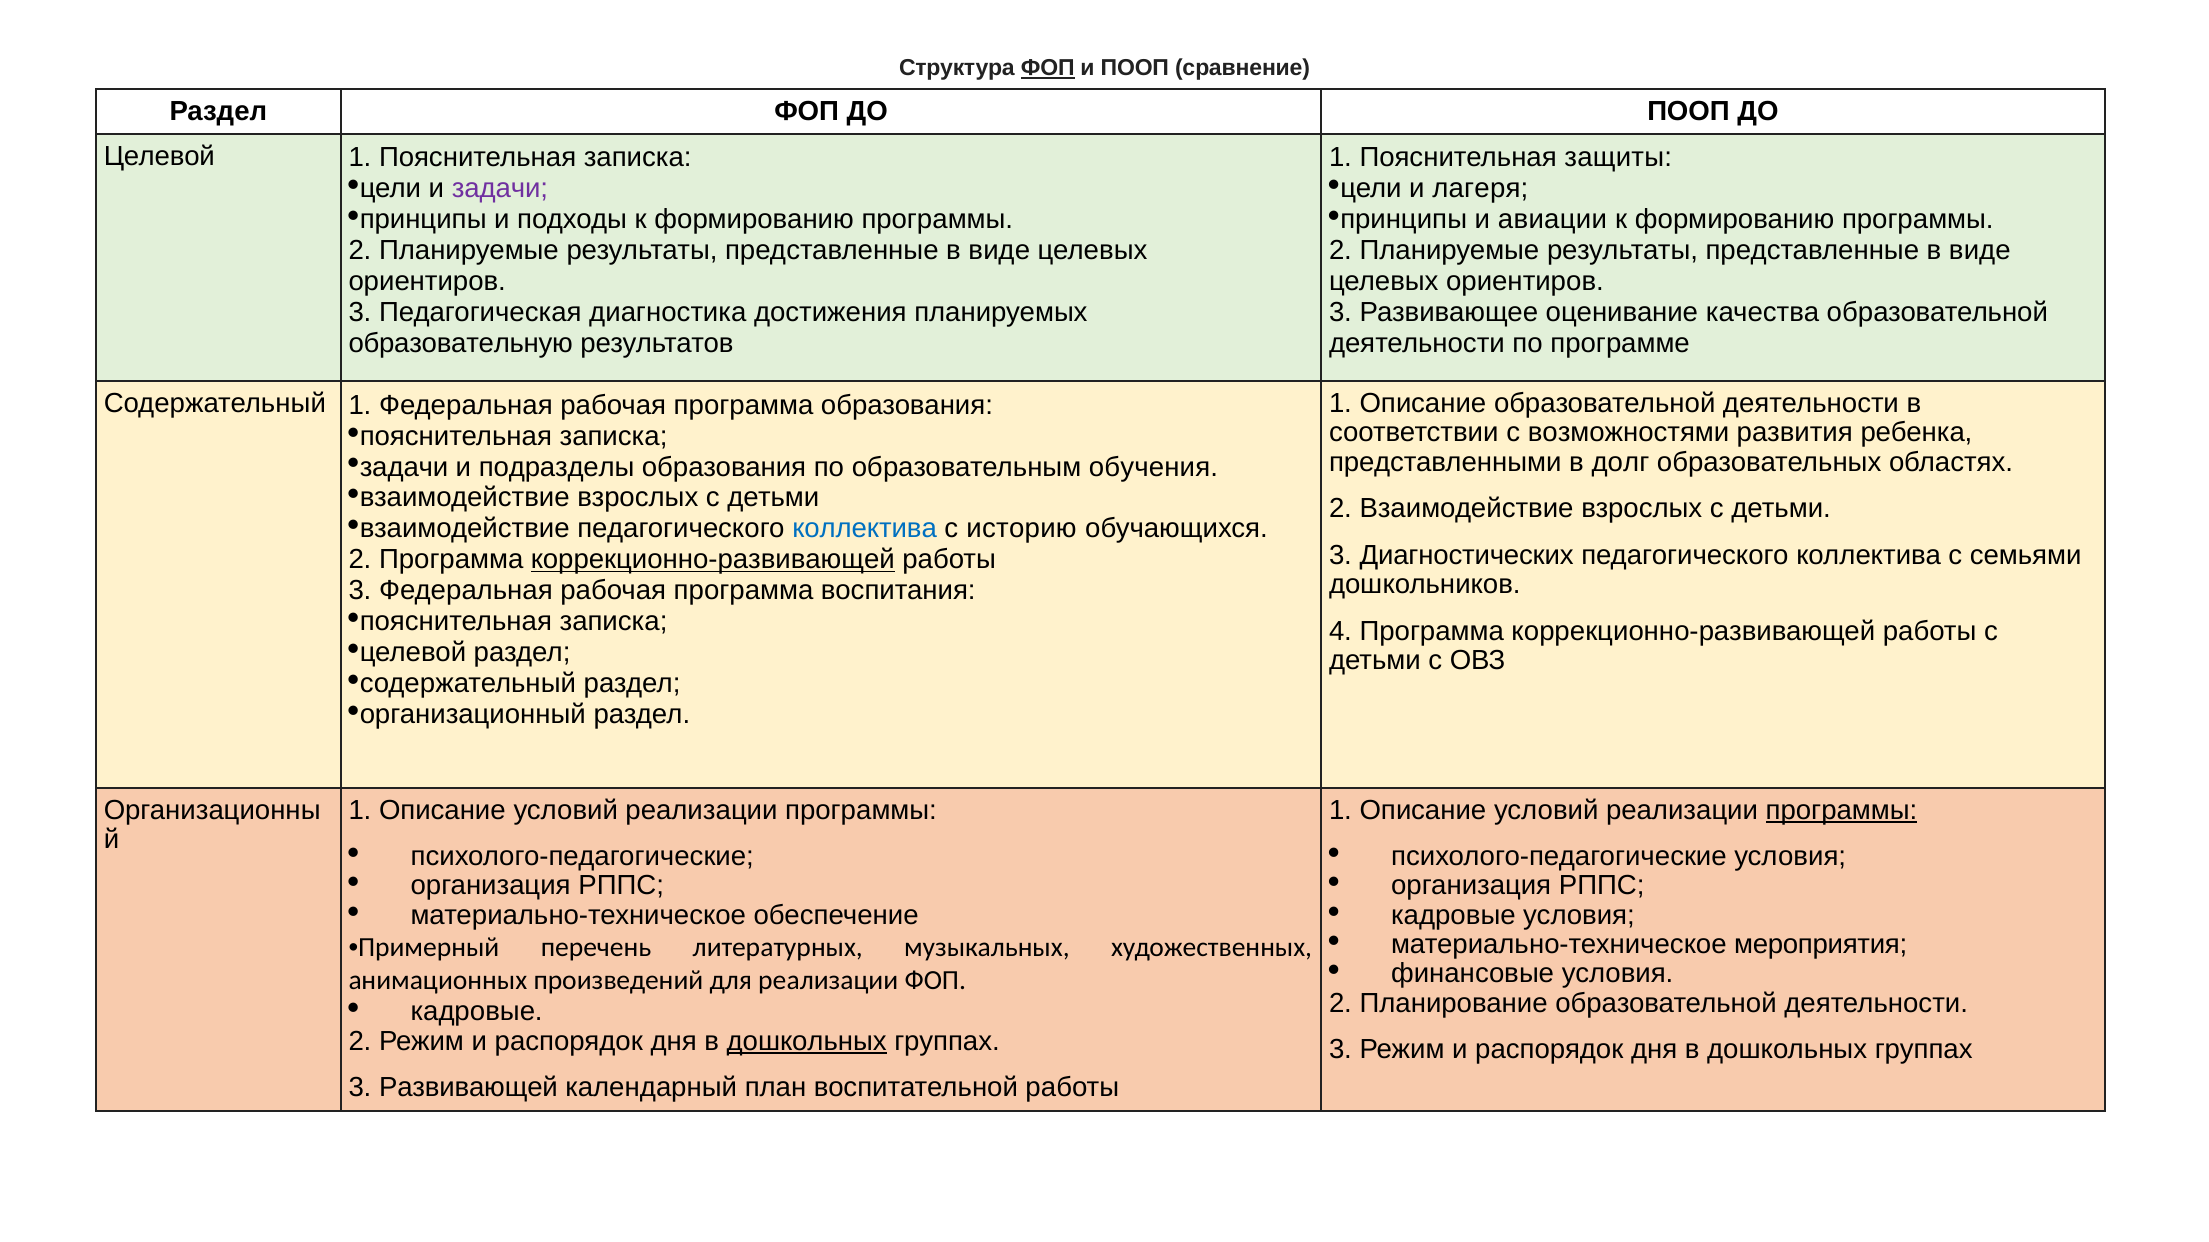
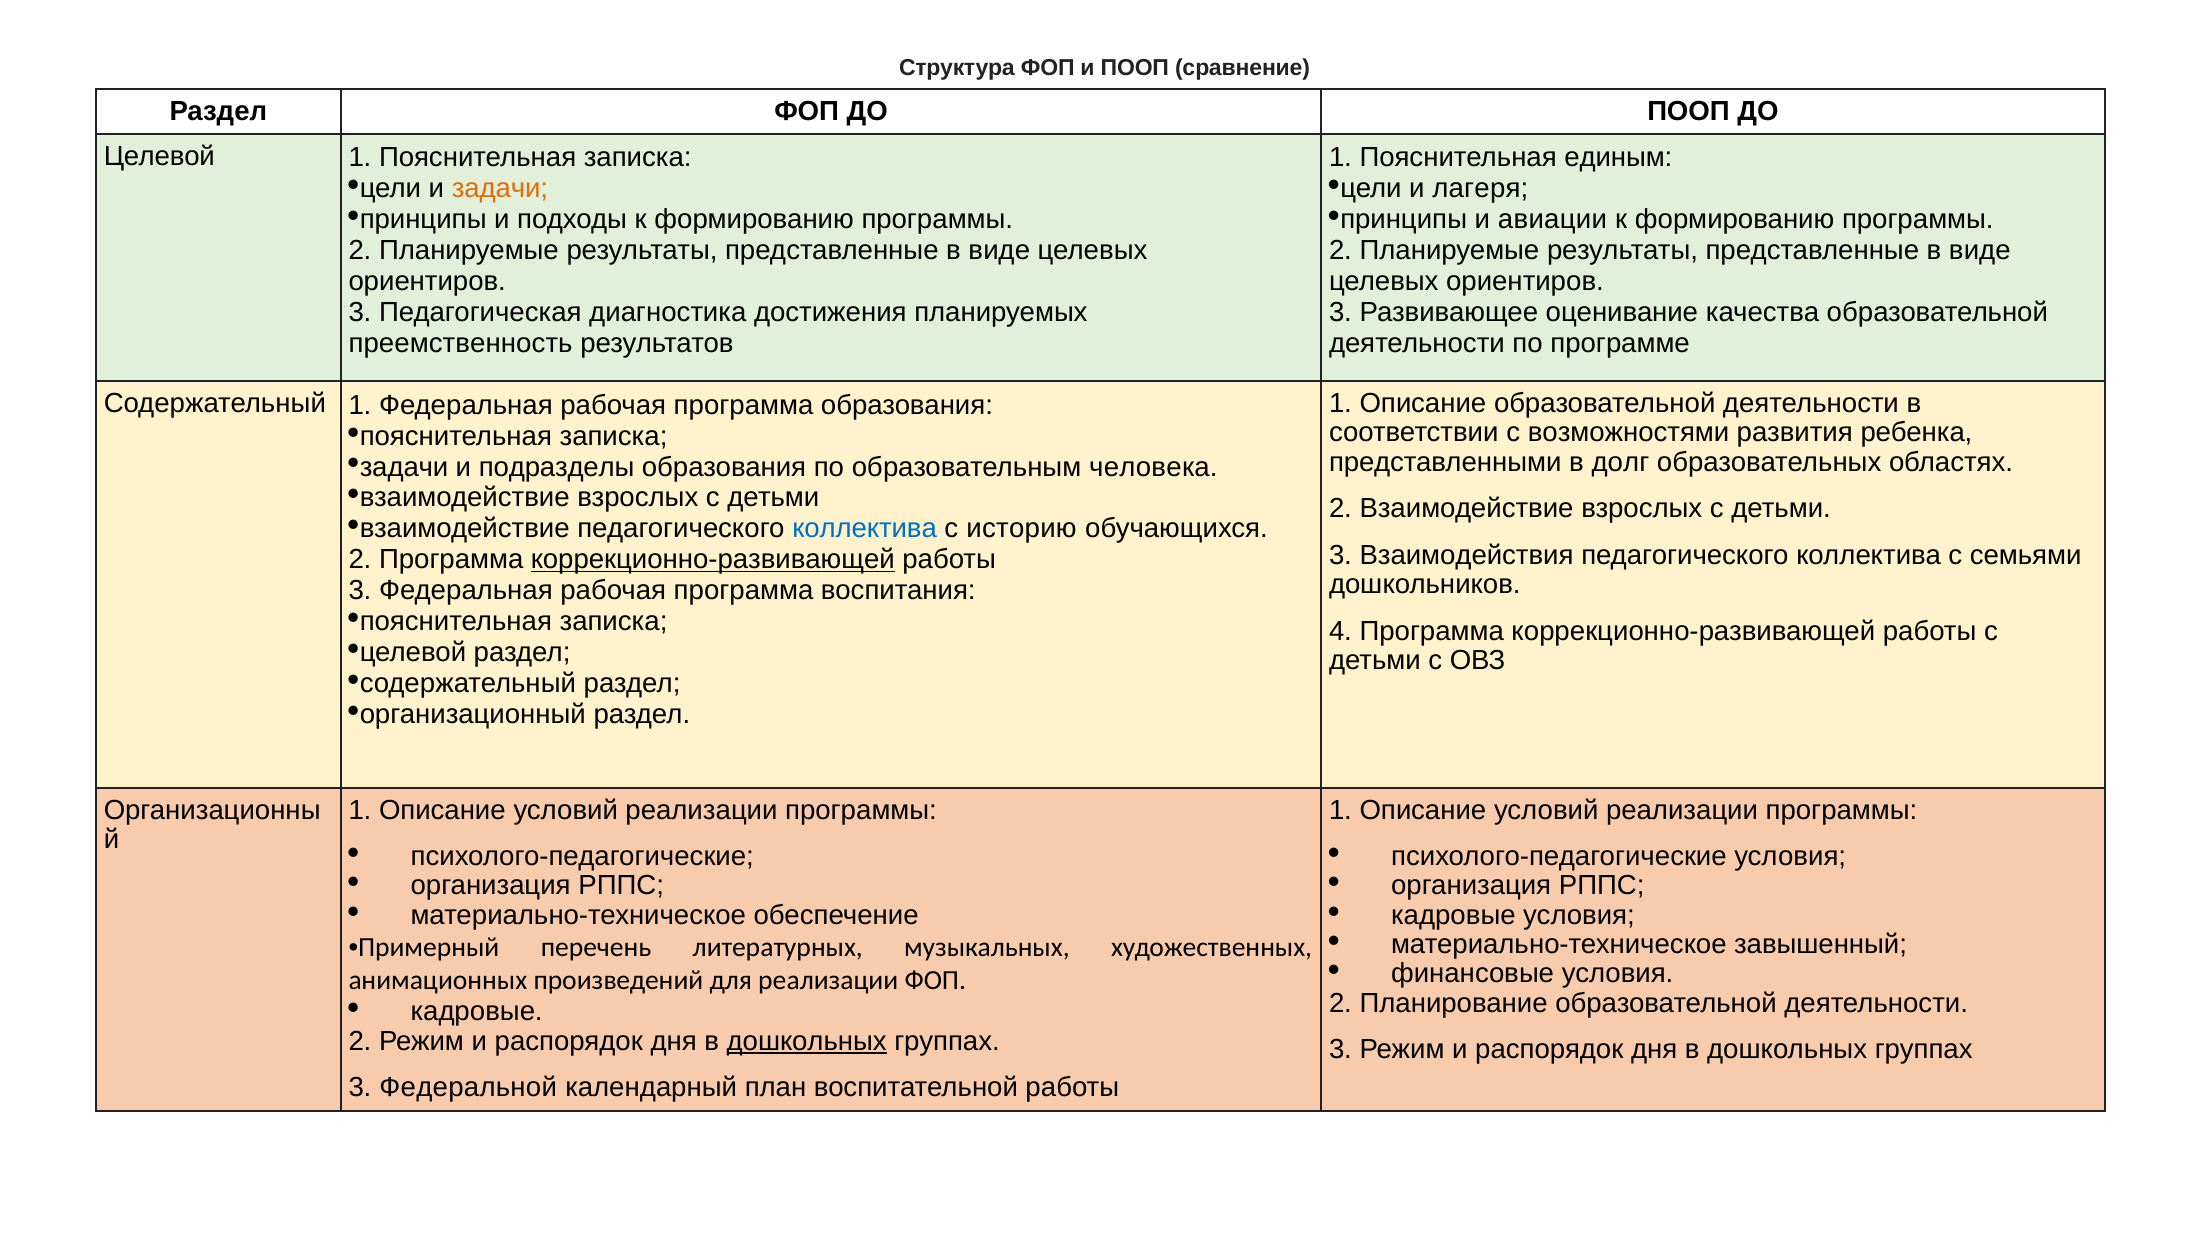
ФОП at (1048, 68) underline: present -> none
защиты: защиты -> единым
задачи colour: purple -> orange
образовательную: образовательную -> преемственность
обучения: обучения -> человека
Диагностических: Диагностических -> Взаимодействия
программы at (1841, 810) underline: present -> none
мероприятия: мероприятия -> завышенный
Развивающей: Развивающей -> Федеральной
